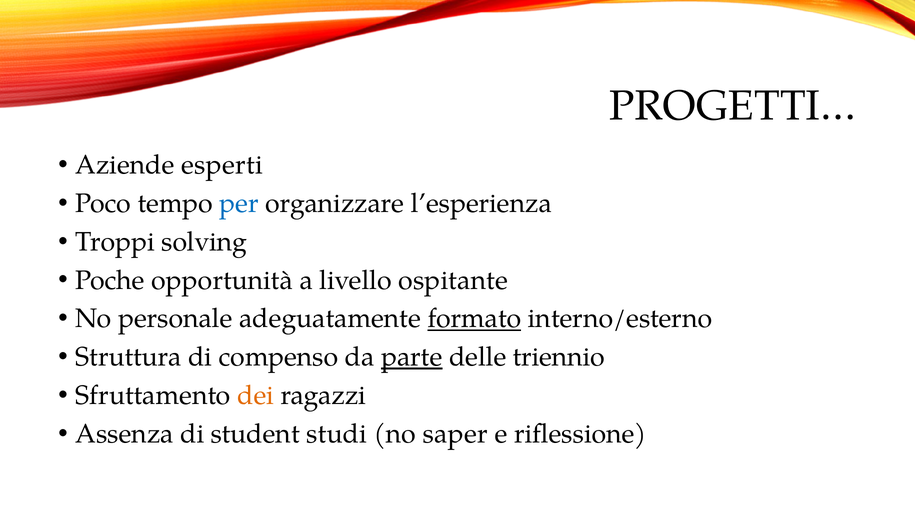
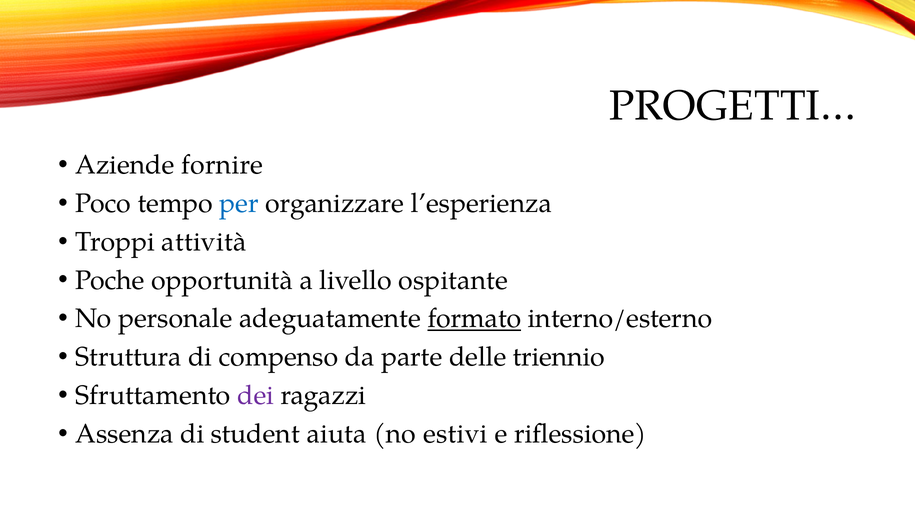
esperti: esperti -> fornire
solving: solving -> attività
parte underline: present -> none
dei colour: orange -> purple
studi: studi -> aiuta
saper: saper -> estivi
